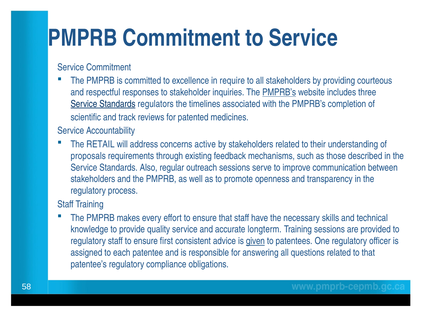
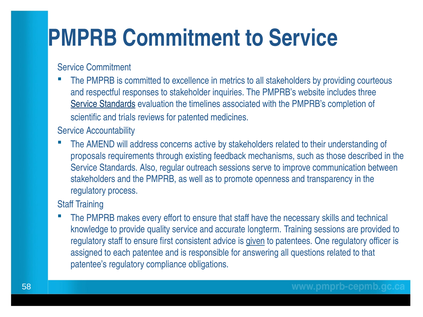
require: require -> metrics
PMPRB’s at (279, 92) underline: present -> none
regulators: regulators -> evaluation
track: track -> trials
RETAIL: RETAIL -> AMEND
